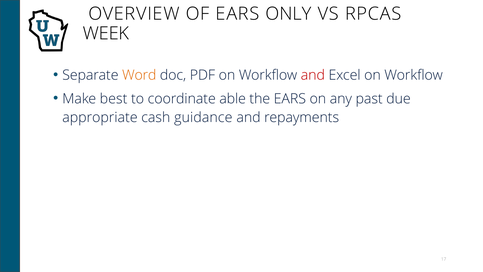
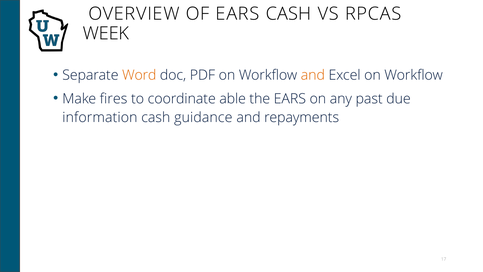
EARS ONLY: ONLY -> CASH
and at (313, 75) colour: red -> orange
best: best -> fires
appropriate: appropriate -> information
